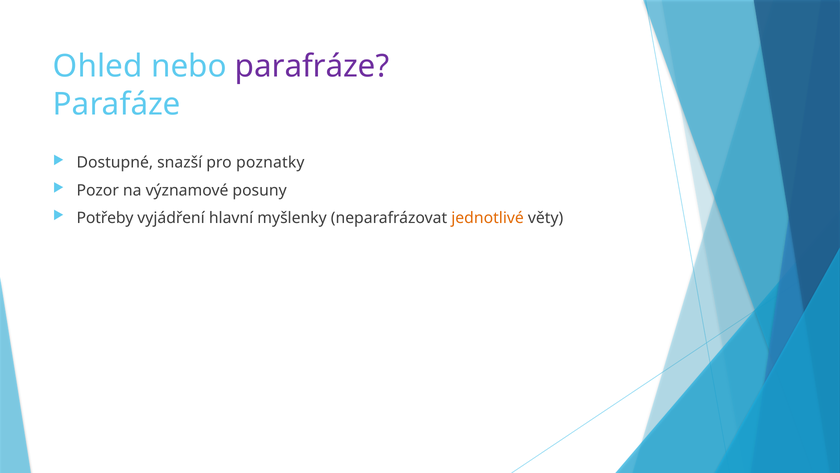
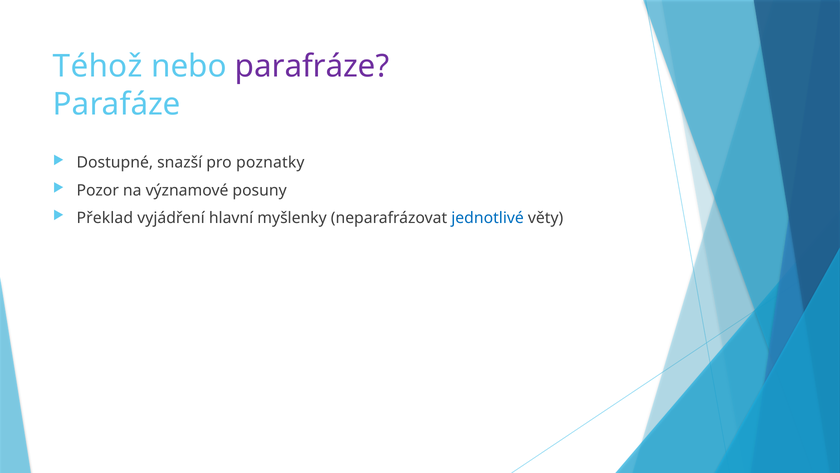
Ohled: Ohled -> Téhož
Potřeby: Potřeby -> Překlad
jednotlivé colour: orange -> blue
